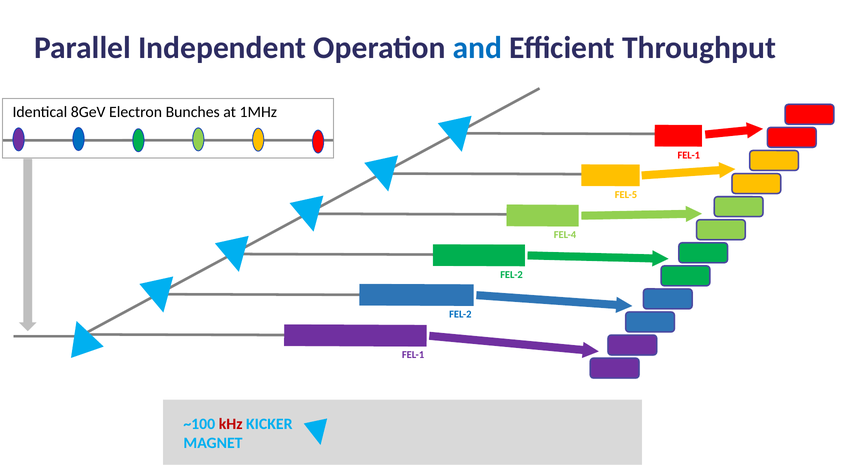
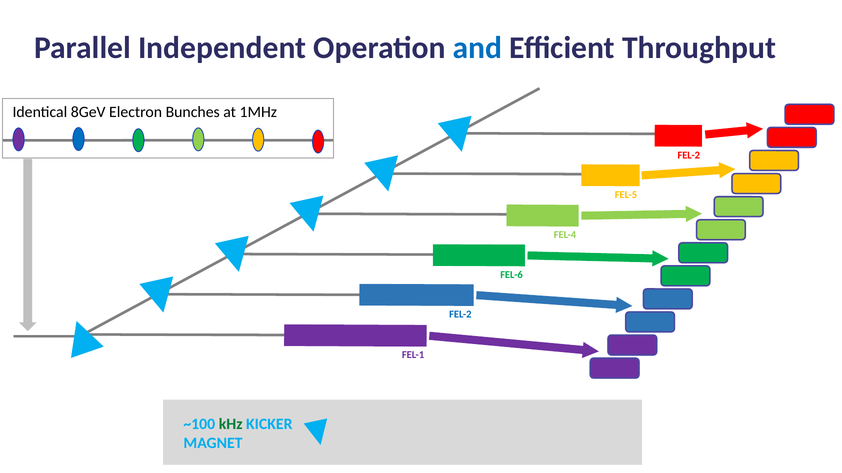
FEL-1 at (689, 155): FEL-1 -> FEL-2
FEL-2 at (512, 275): FEL-2 -> FEL-6
kHz colour: red -> green
